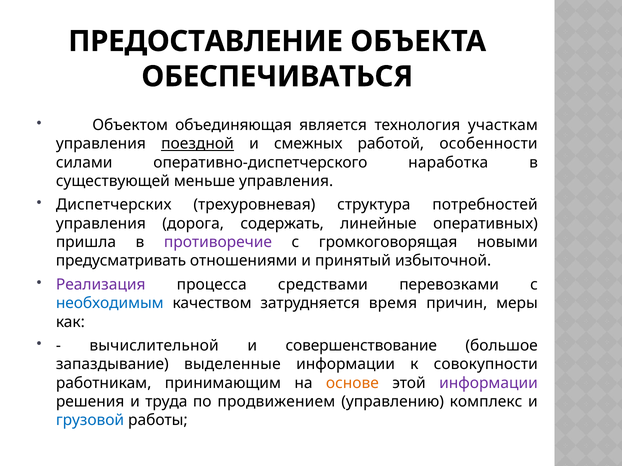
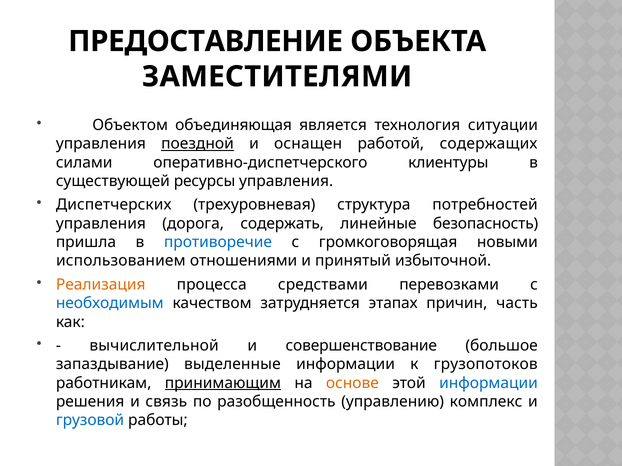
ОБЕСПЕЧИВАТЬСЯ: ОБЕСПЕЧИВАТЬСЯ -> ЗАМЕСТИТЕЛЯМИ
участкам: участкам -> ситуации
смежных: смежных -> оснащен
особенности: особенности -> содержащих
наработка: наработка -> клиентуры
меньше: меньше -> ресурсы
оперативных: оперативных -> безопасность
противоречие colour: purple -> blue
предусматривать: предусматривать -> использованием
Реализация colour: purple -> orange
время: время -> этапах
меры: меры -> часть
совокупности: совокупности -> грузопотоков
принимающим underline: none -> present
информации at (489, 383) colour: purple -> blue
труда: труда -> связь
продвижением: продвижением -> разобщенность
